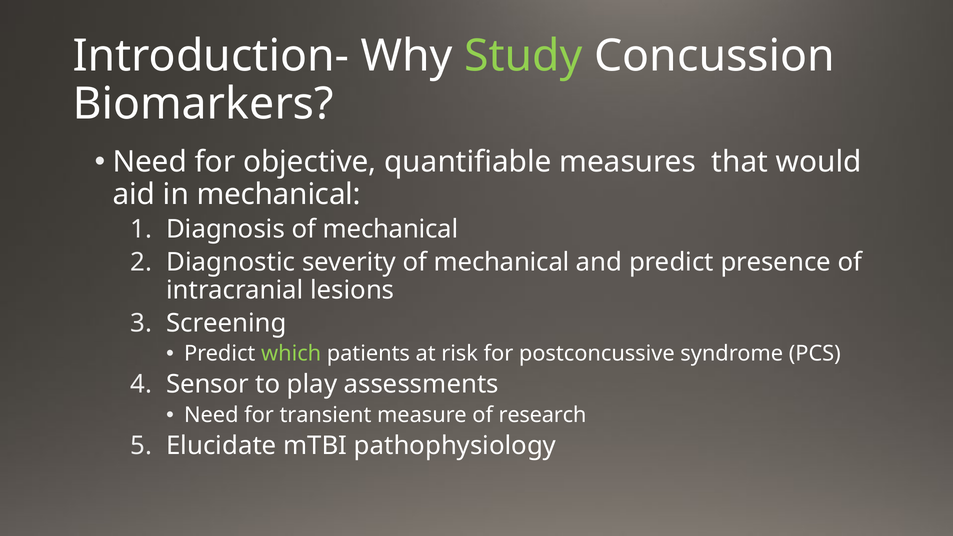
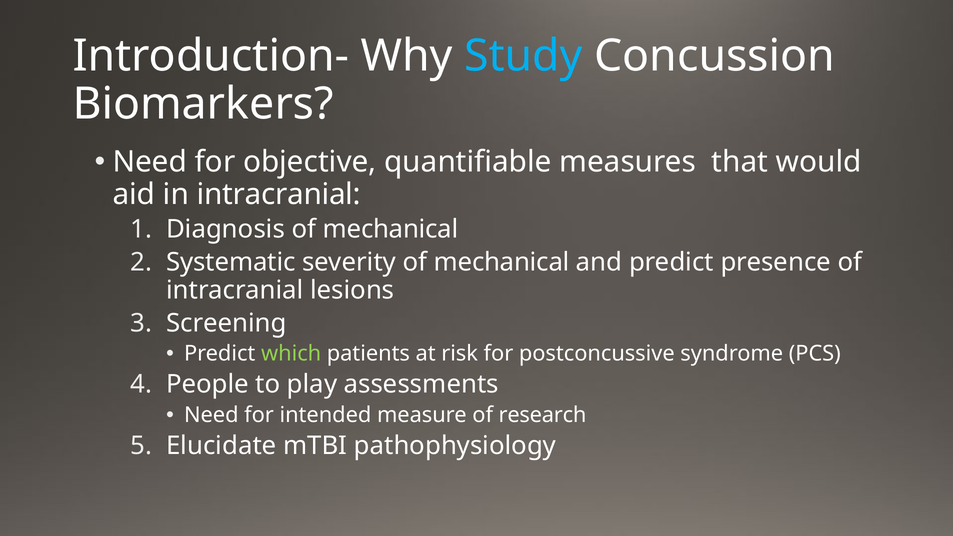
Study colour: light green -> light blue
in mechanical: mechanical -> intracranial
Diagnostic: Diagnostic -> Systematic
Sensor: Sensor -> People
transient: transient -> intended
